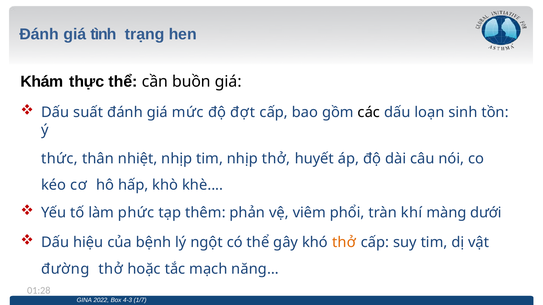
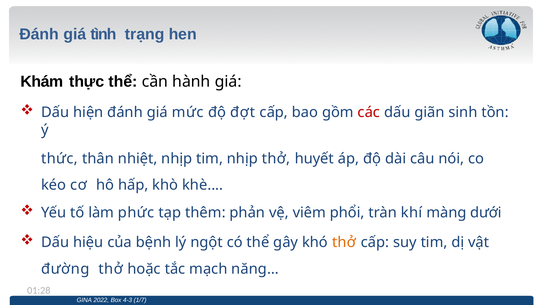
buồn: buồn -> hành
suất: suất -> hiện
các colour: black -> red
loạn: loạn -> giãn
